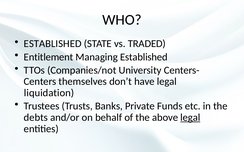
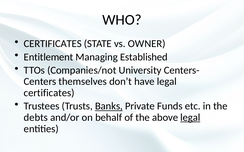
ESTABLISHED at (53, 44): ESTABLISHED -> CERTIFICATES
TRADED: TRADED -> OWNER
liquidation at (49, 93): liquidation -> certificates
Banks underline: none -> present
